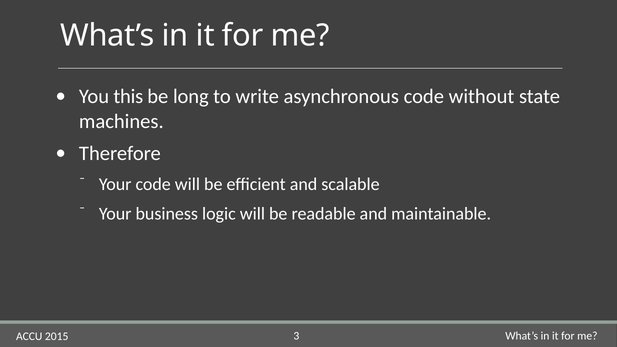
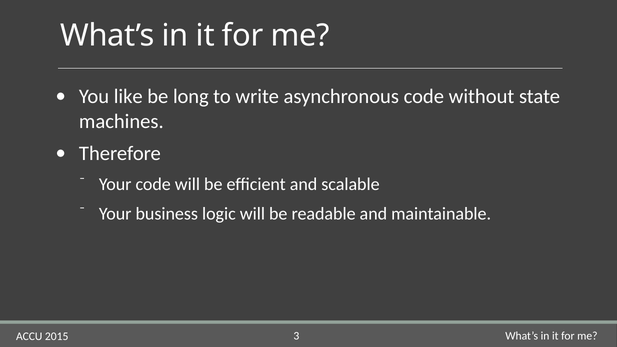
this: this -> like
